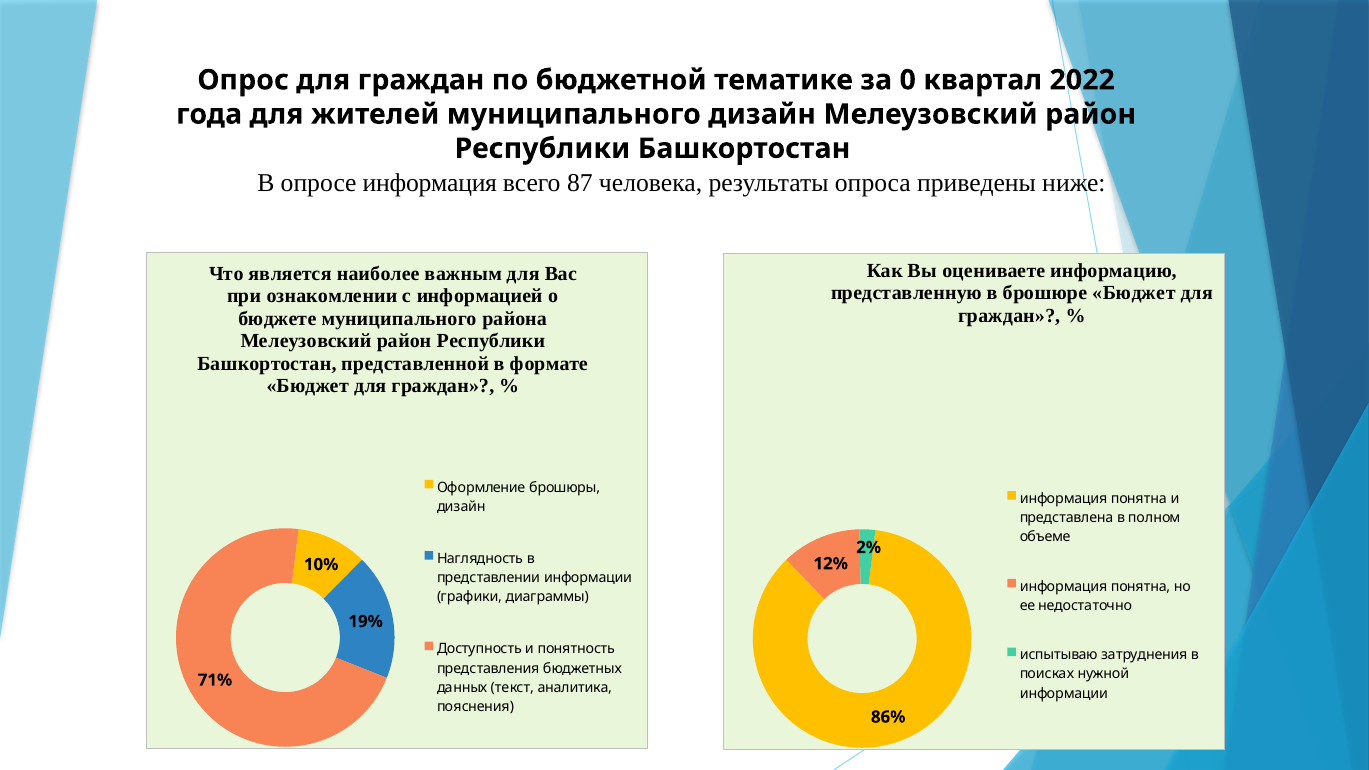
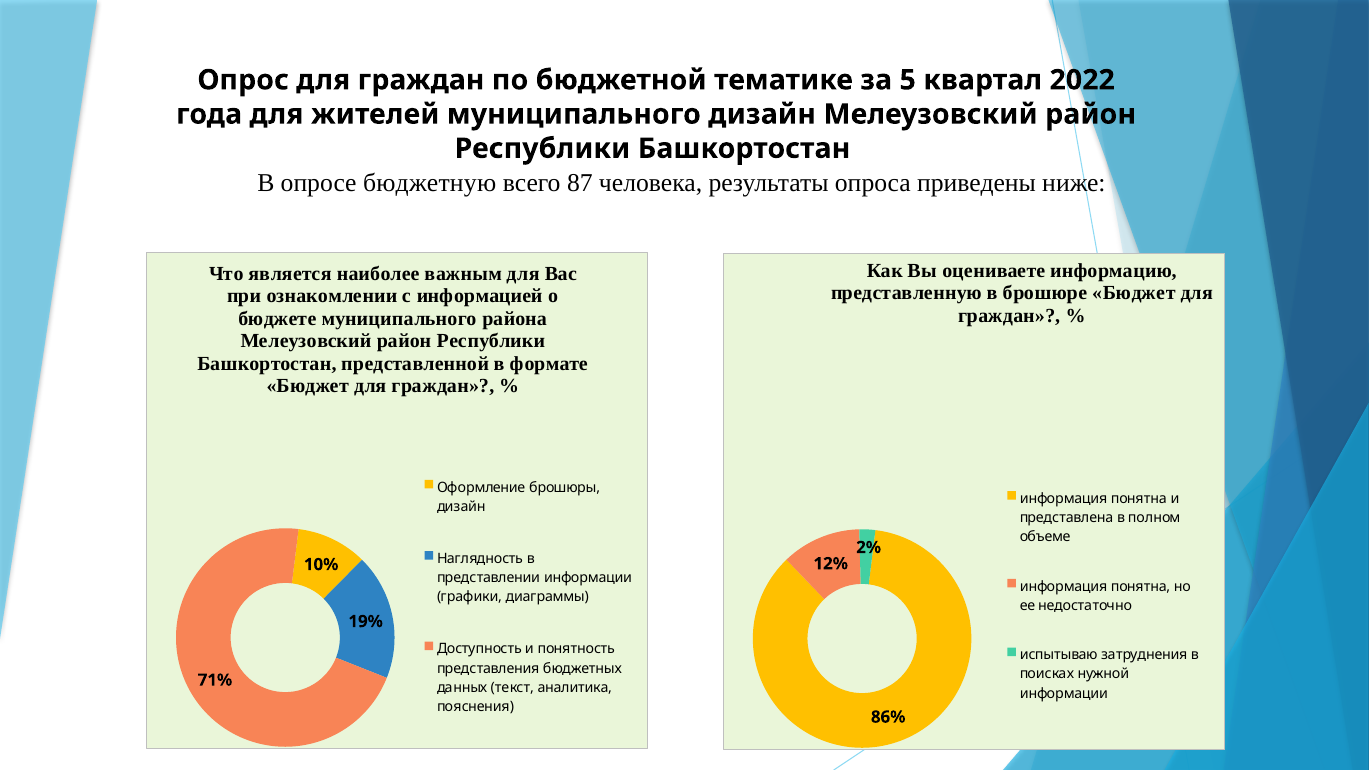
0: 0 -> 5
опросе информация: информация -> бюджетную
